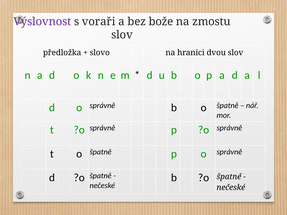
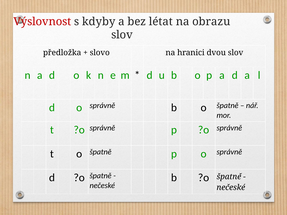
Výslovnost colour: purple -> red
voraři: voraři -> kdyby
bože: bože -> létat
zmostu: zmostu -> obrazu
